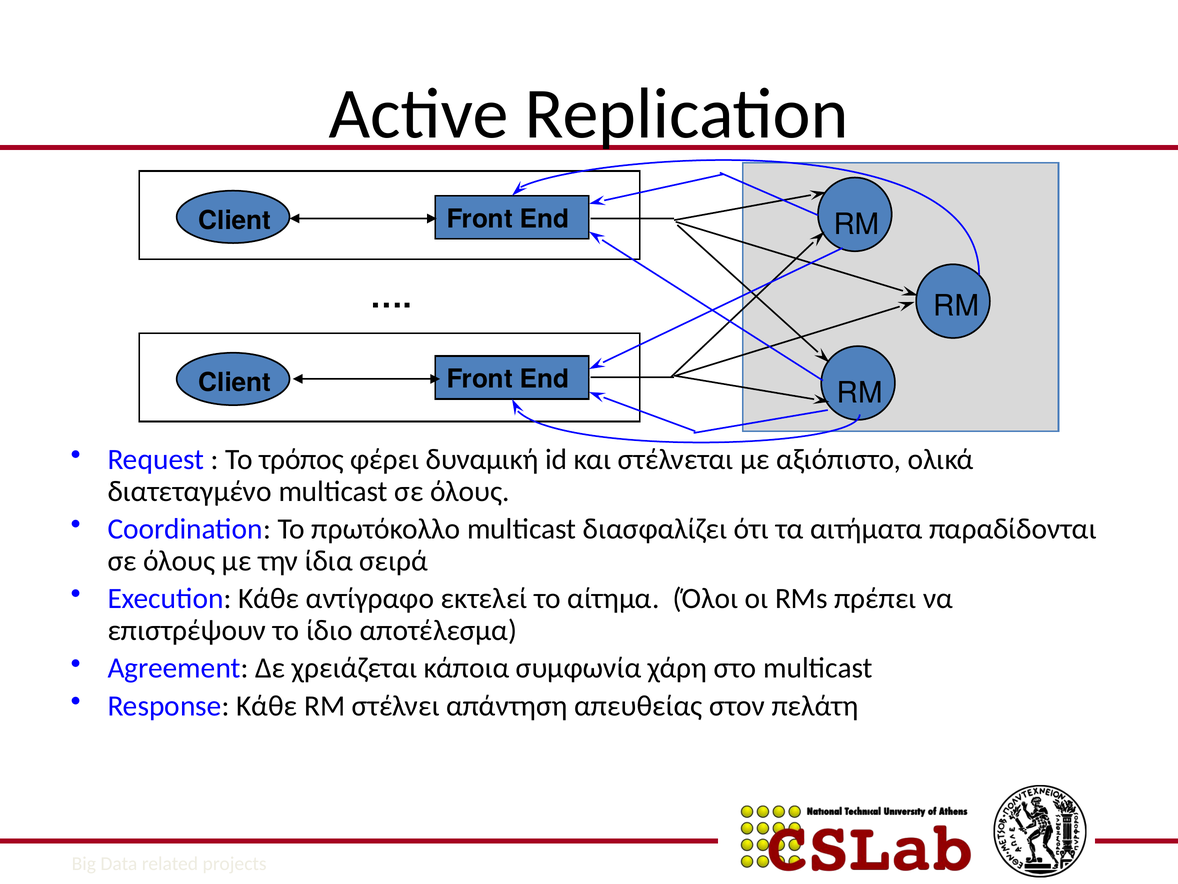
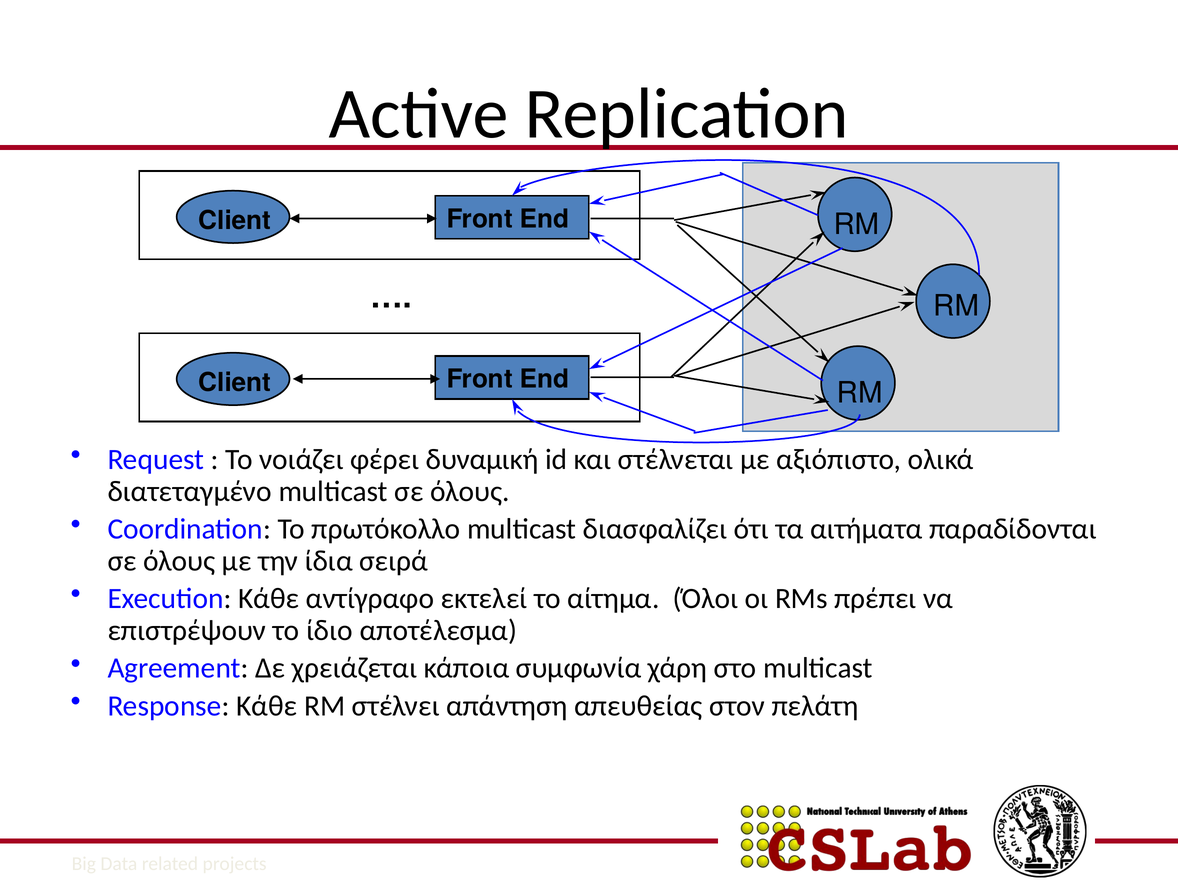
τρόπος: τρόπος -> νοιάζει
